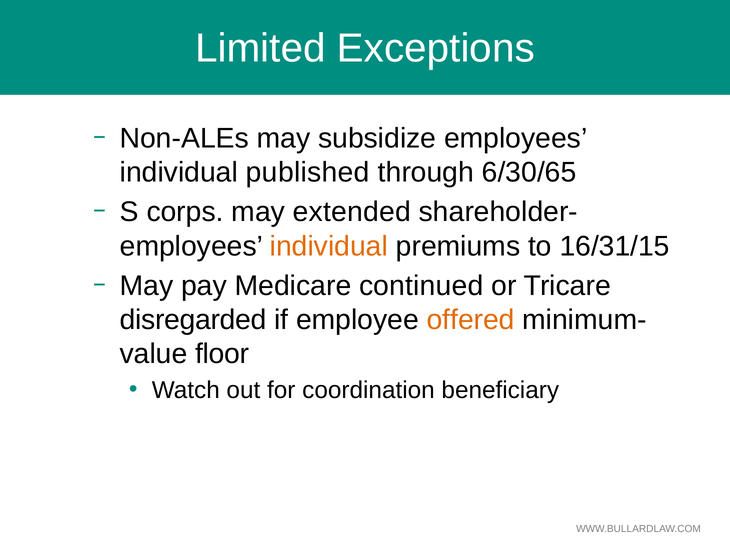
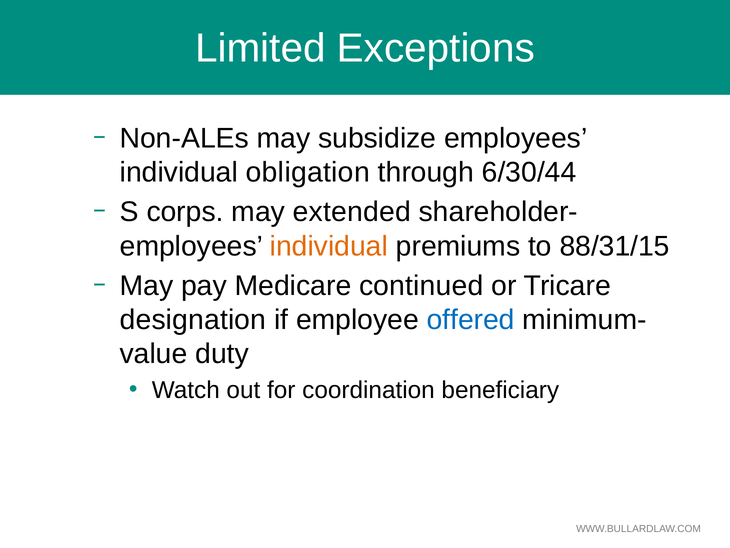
published: published -> obligation
6/30/65: 6/30/65 -> 6/30/44
16/31/15: 16/31/15 -> 88/31/15
disregarded: disregarded -> designation
offered colour: orange -> blue
floor: floor -> duty
